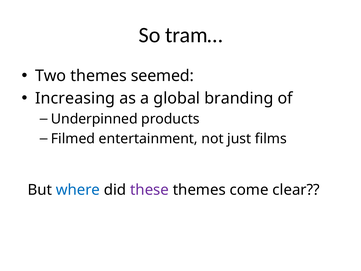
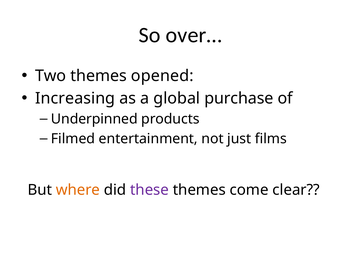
tram…: tram… -> over…
seemed: seemed -> opened
branding: branding -> purchase
where colour: blue -> orange
